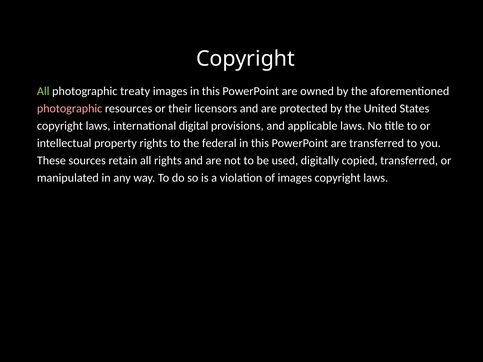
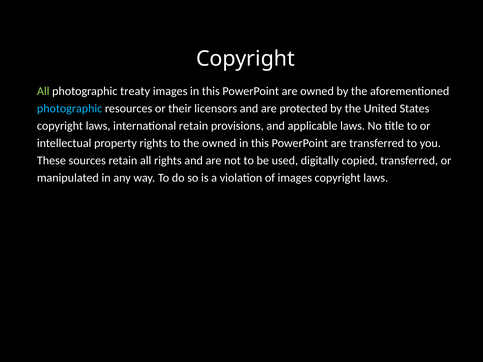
photographic at (70, 109) colour: pink -> light blue
international digital: digital -> retain
the federal: federal -> owned
